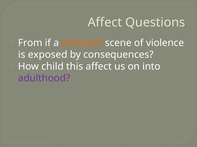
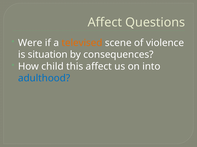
From: From -> Were
exposed: exposed -> situation
adulthood colour: purple -> blue
